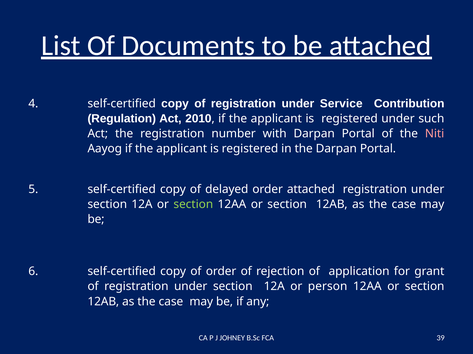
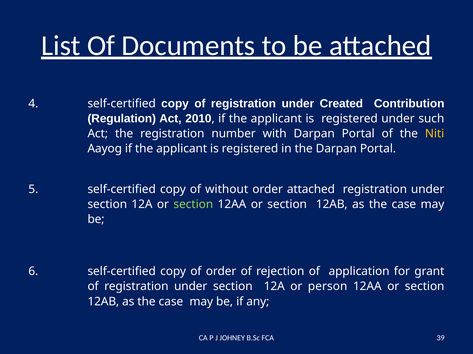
Service: Service -> Created
Niti colour: pink -> yellow
delayed: delayed -> without
